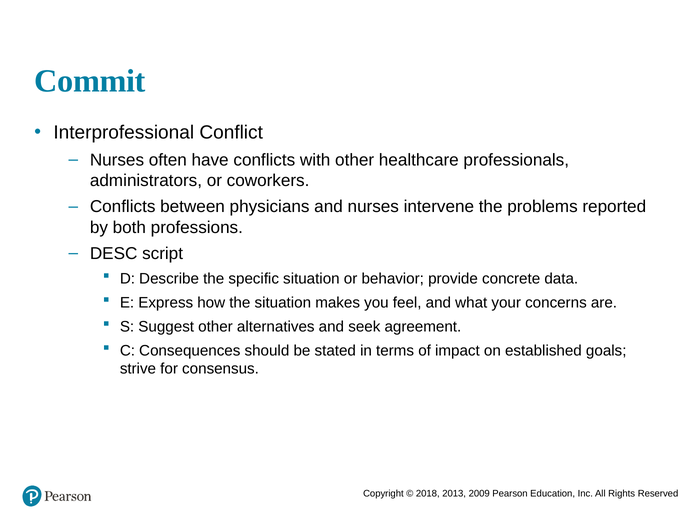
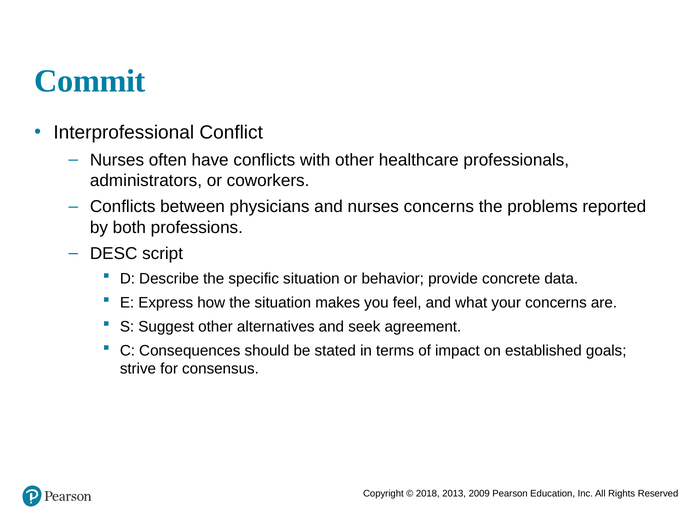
nurses intervene: intervene -> concerns
